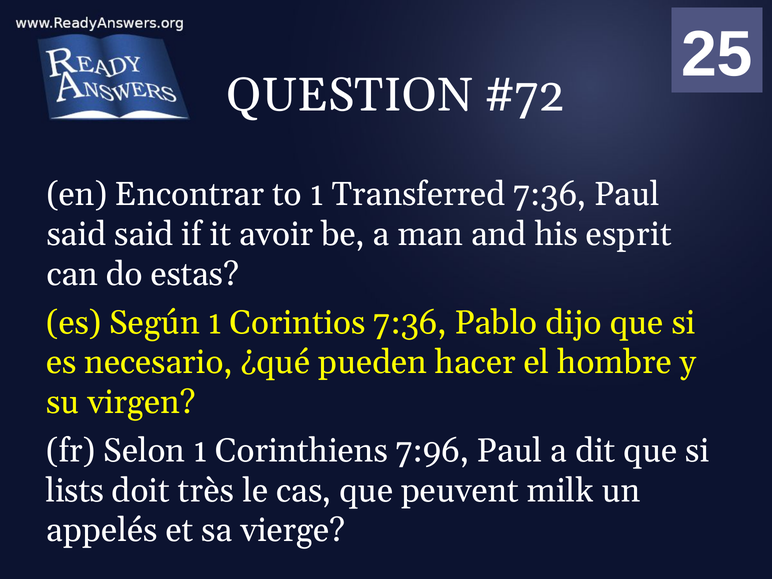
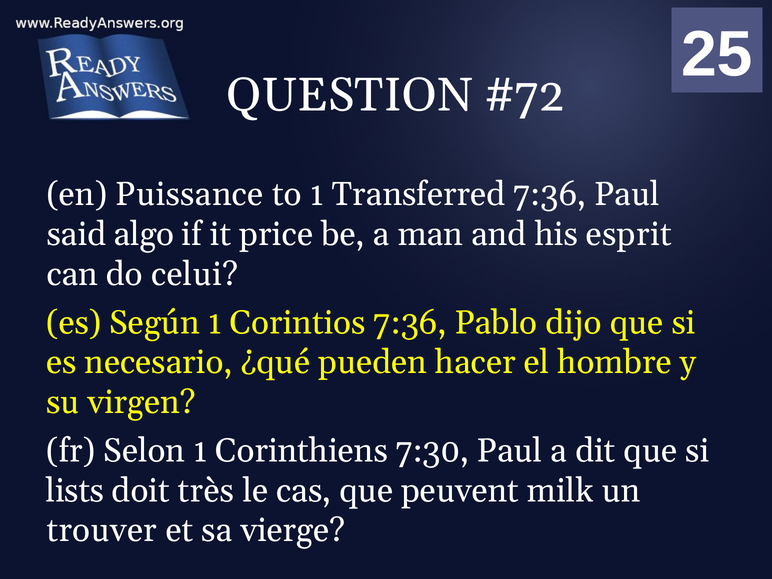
Encontrar: Encontrar -> Puissance
said said: said -> algo
avoir: avoir -> price
estas: estas -> celui
7:96: 7:96 -> 7:30
appelés: appelés -> trouver
